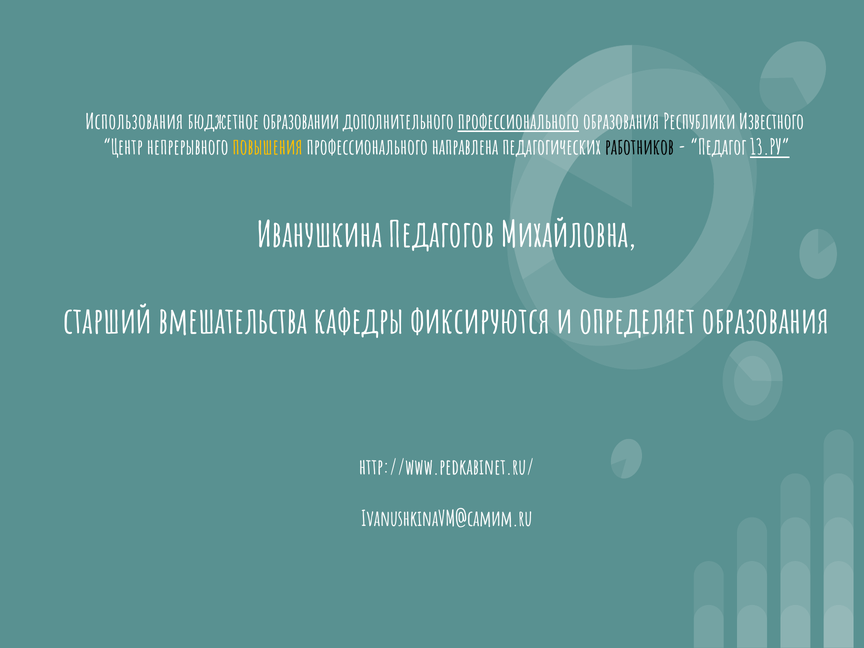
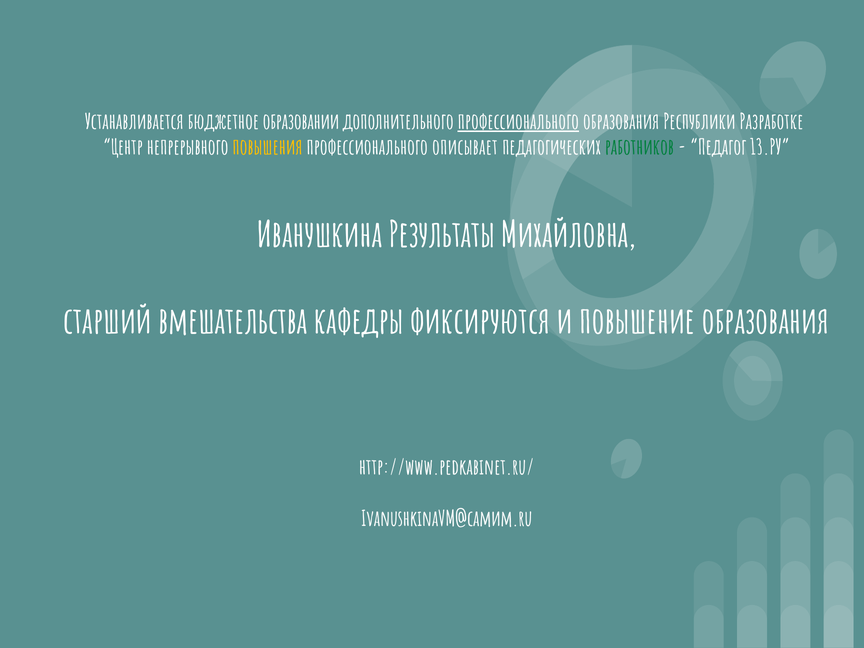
Использования: Использования -> Устанавливается
Известного: Известного -> Разработке
направлена: направлена -> описывает
работников colour: black -> green
13.РУ underline: present -> none
Педагогов: Педагогов -> Результаты
определяет: определяет -> повышение
